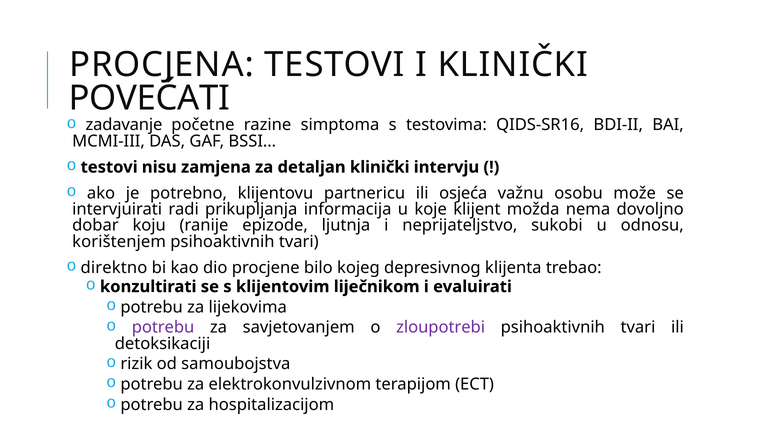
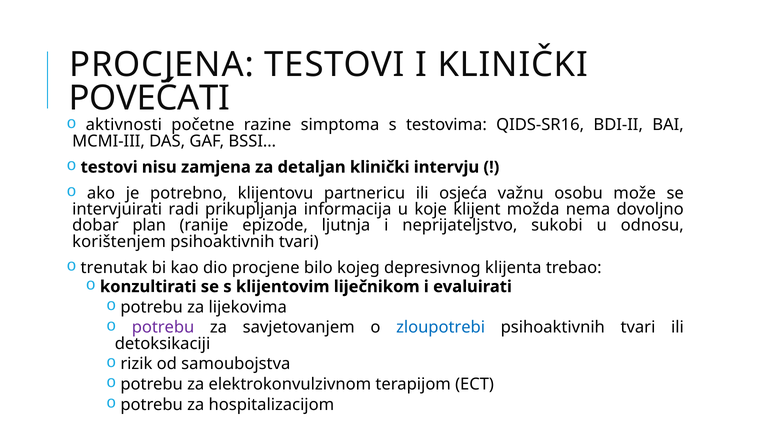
zadavanje: zadavanje -> aktivnosti
koju: koju -> plan
direktno: direktno -> trenutak
zloupotrebi colour: purple -> blue
